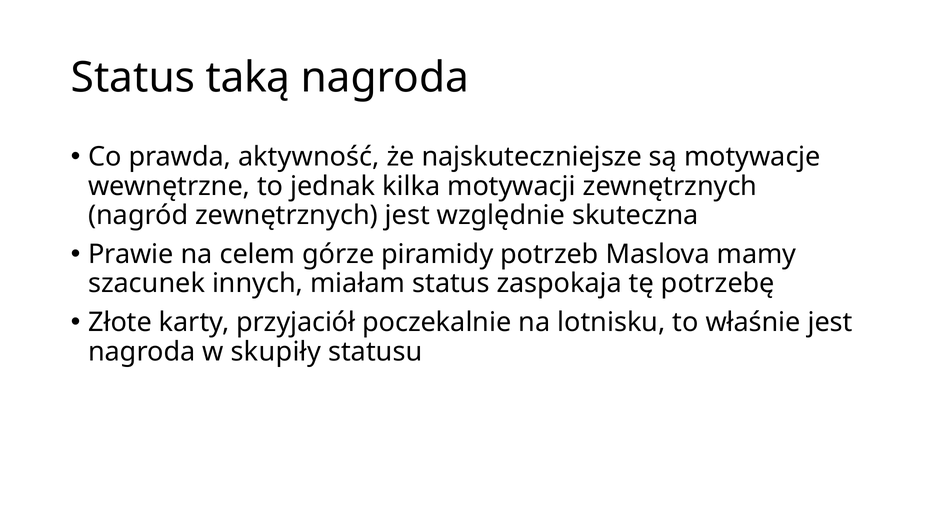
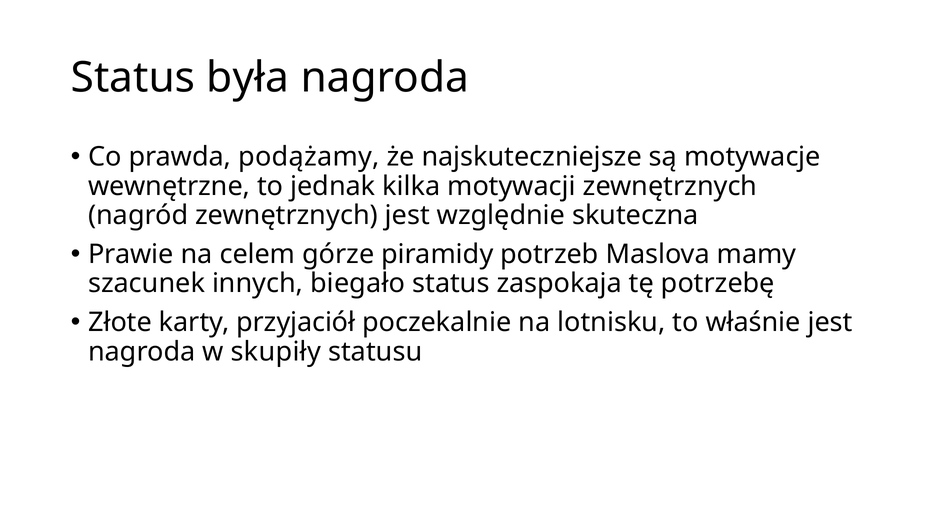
taką: taką -> była
aktywność: aktywność -> podążamy
miałam: miałam -> biegało
